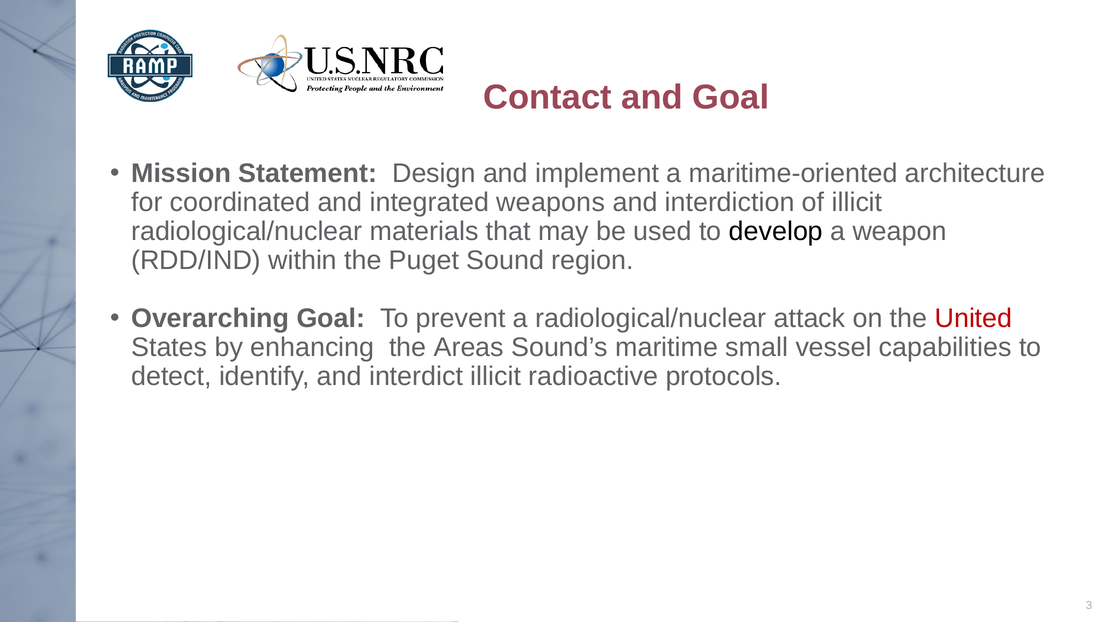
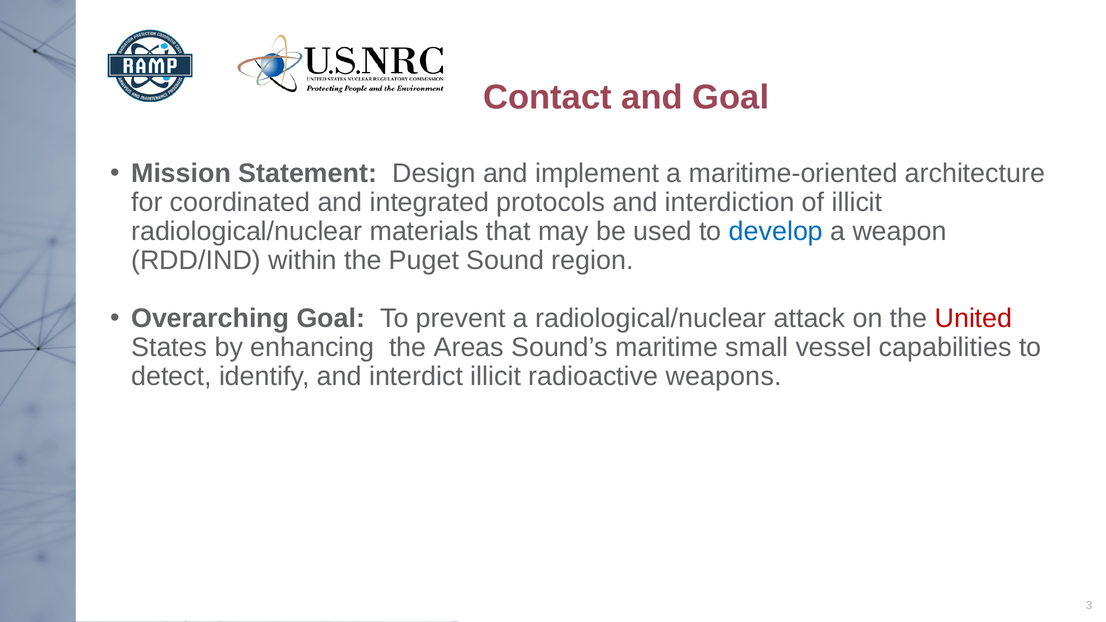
weapons: weapons -> protocols
develop colour: black -> blue
protocols: protocols -> weapons
